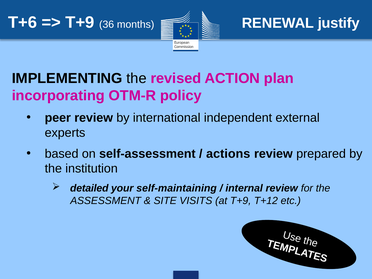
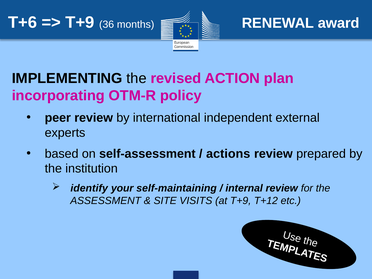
justify: justify -> award
detailed: detailed -> identify
